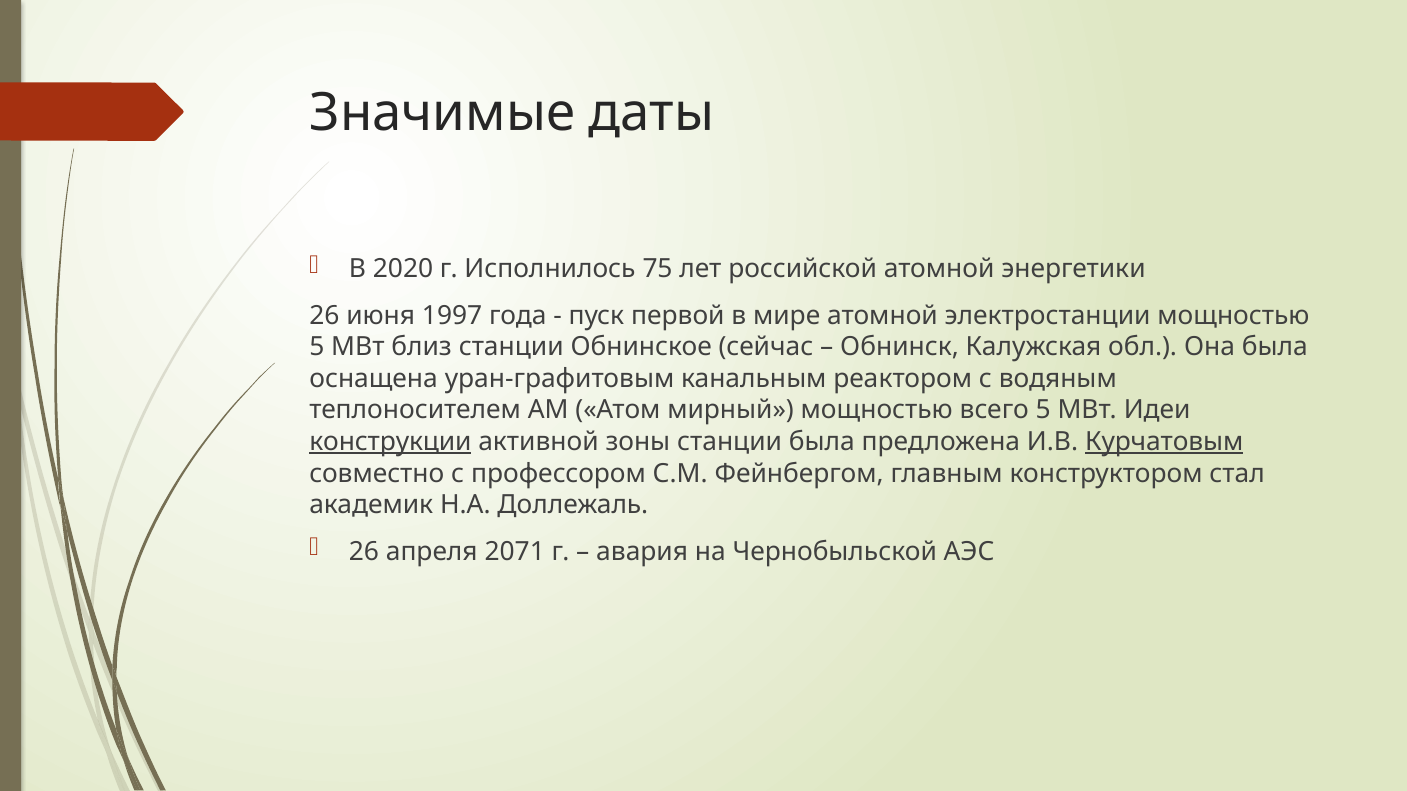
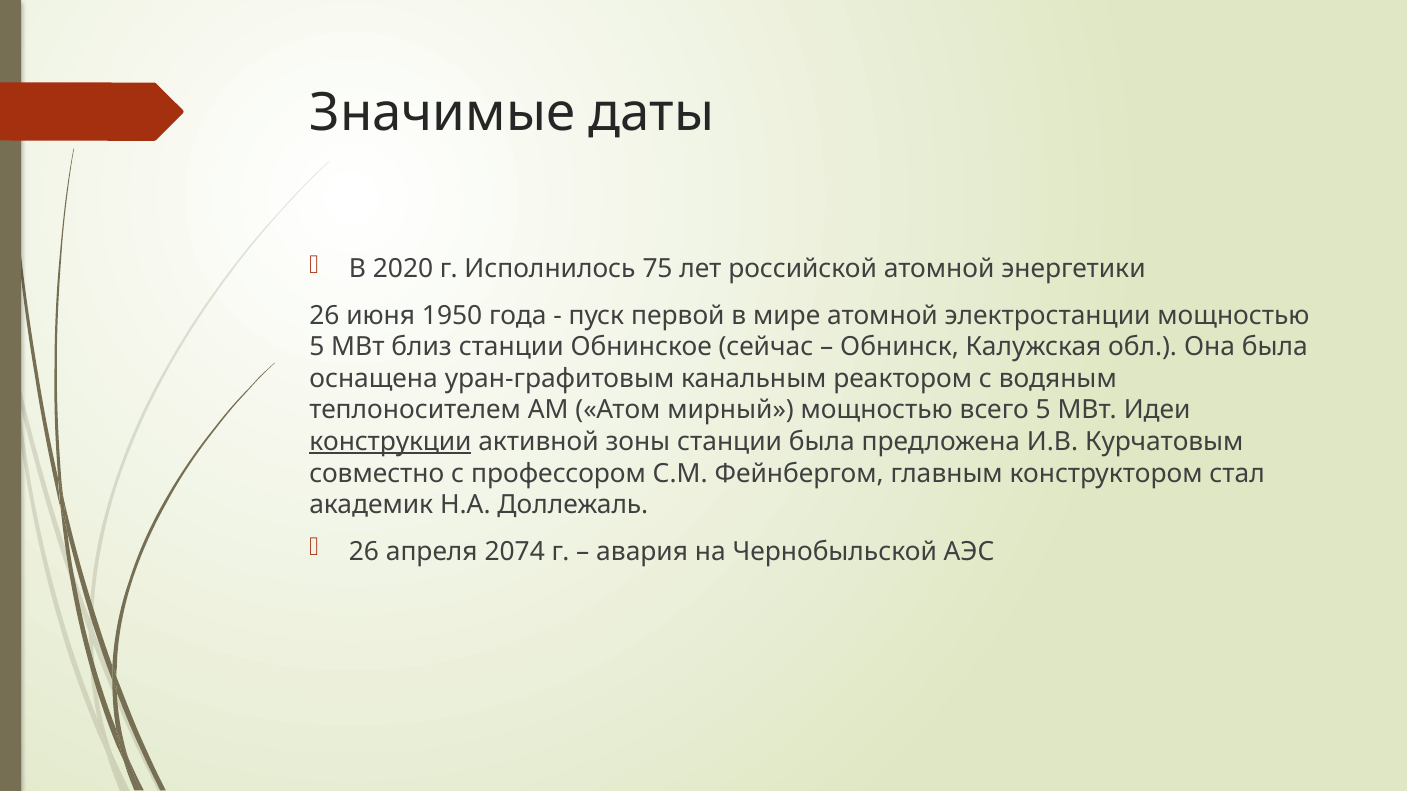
1997: 1997 -> 1950
Курчатовым underline: present -> none
2071: 2071 -> 2074
